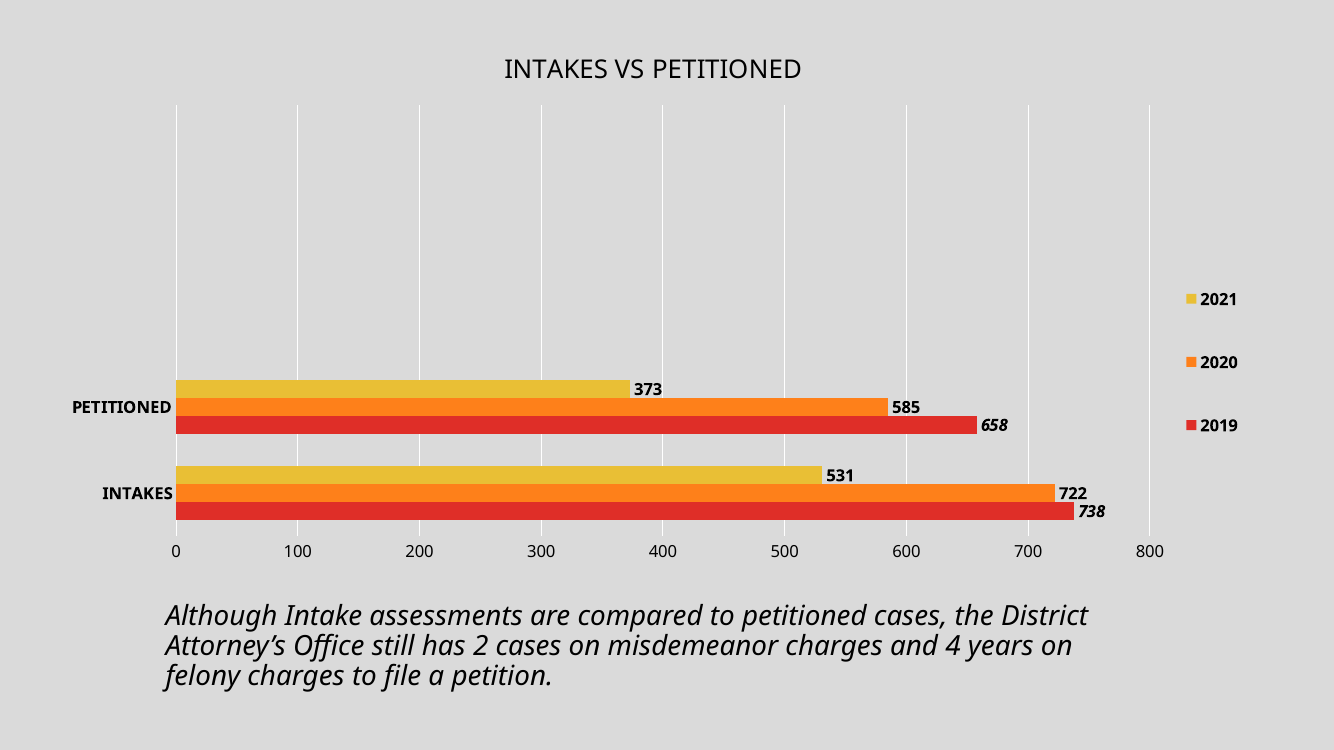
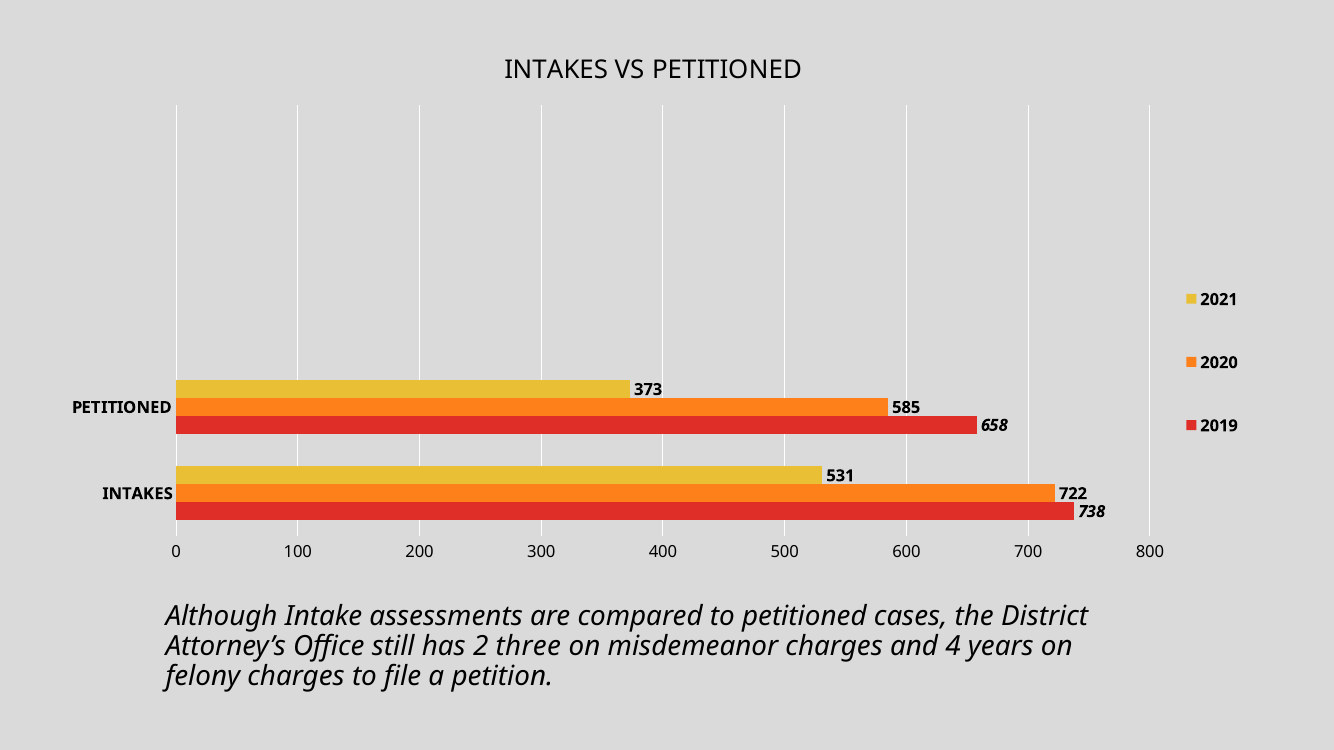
2 cases: cases -> three
